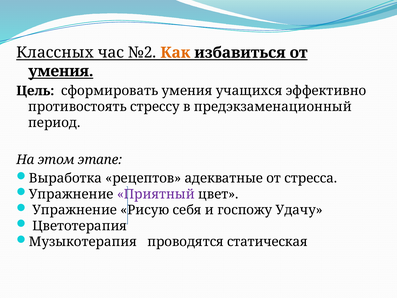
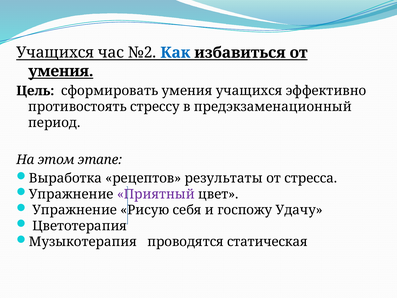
Классных at (55, 53): Классных -> Учащихся
Как colour: orange -> blue
адекватные: адекватные -> результаты
